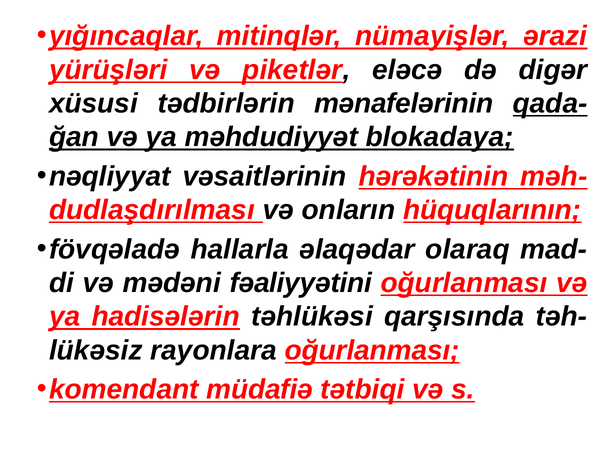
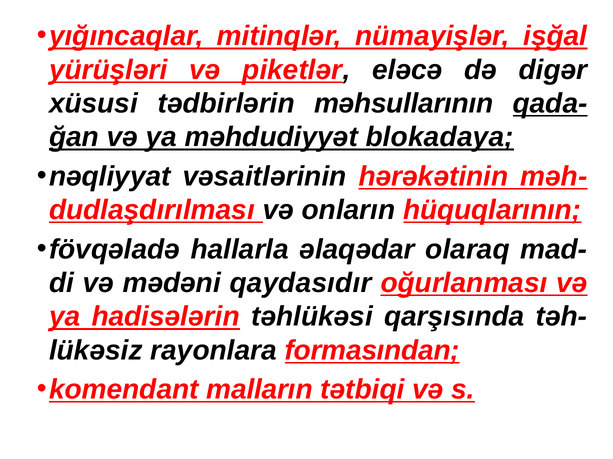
ərazi: ərazi -> işğal
mənafelərinin: mənafelərinin -> məhsullarının
fəaliyyətini: fəaliyyətini -> qaydasıdır
rayonlara oğurlanması: oğurlanması -> formasından
müdafiə: müdafiə -> malların
